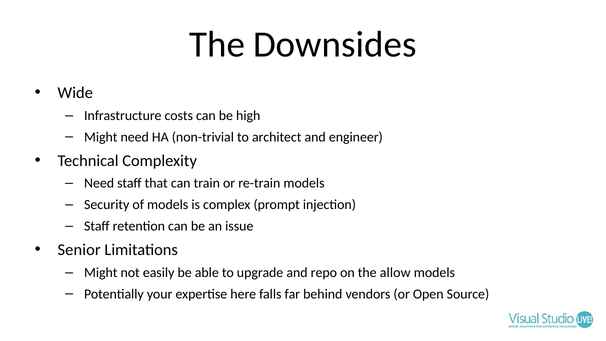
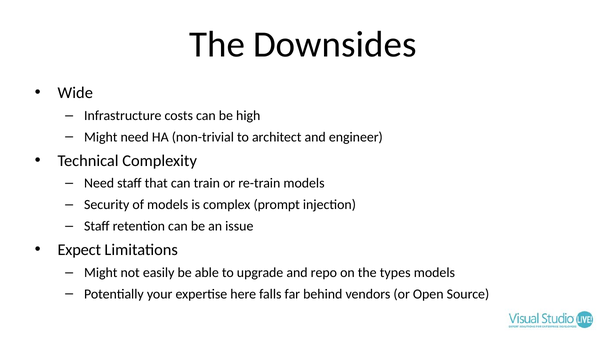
Senior: Senior -> Expect
allow: allow -> types
